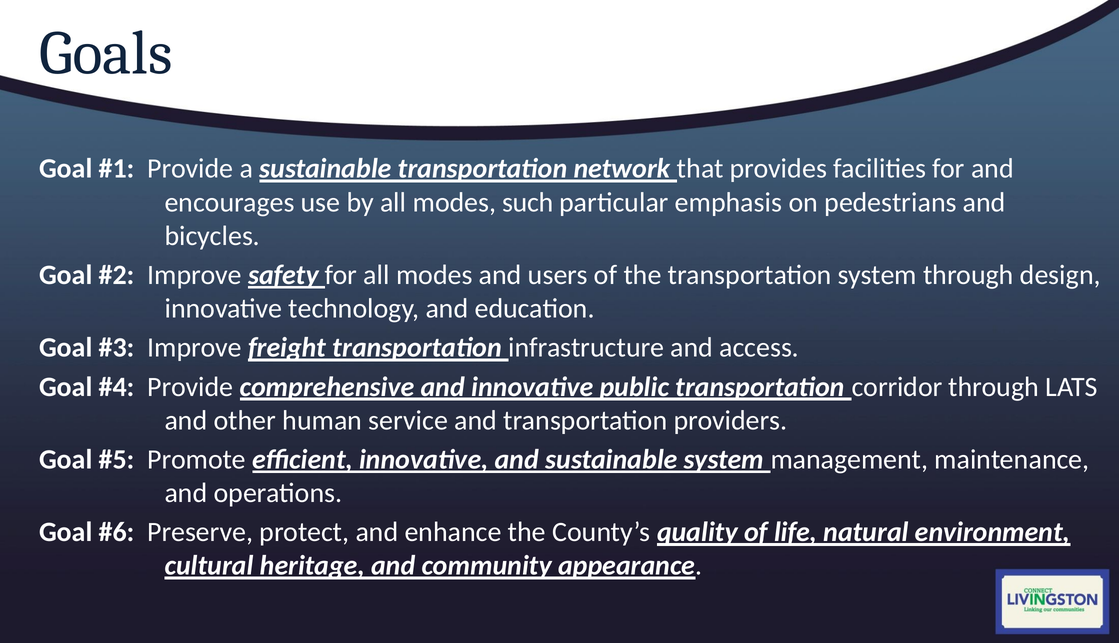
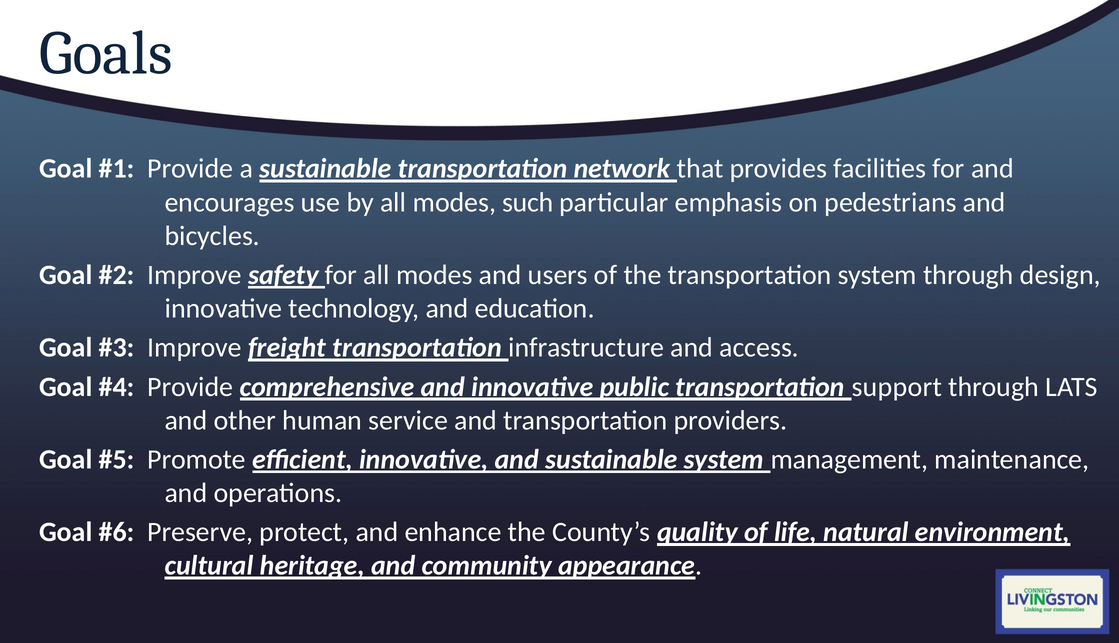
corridor: corridor -> support
